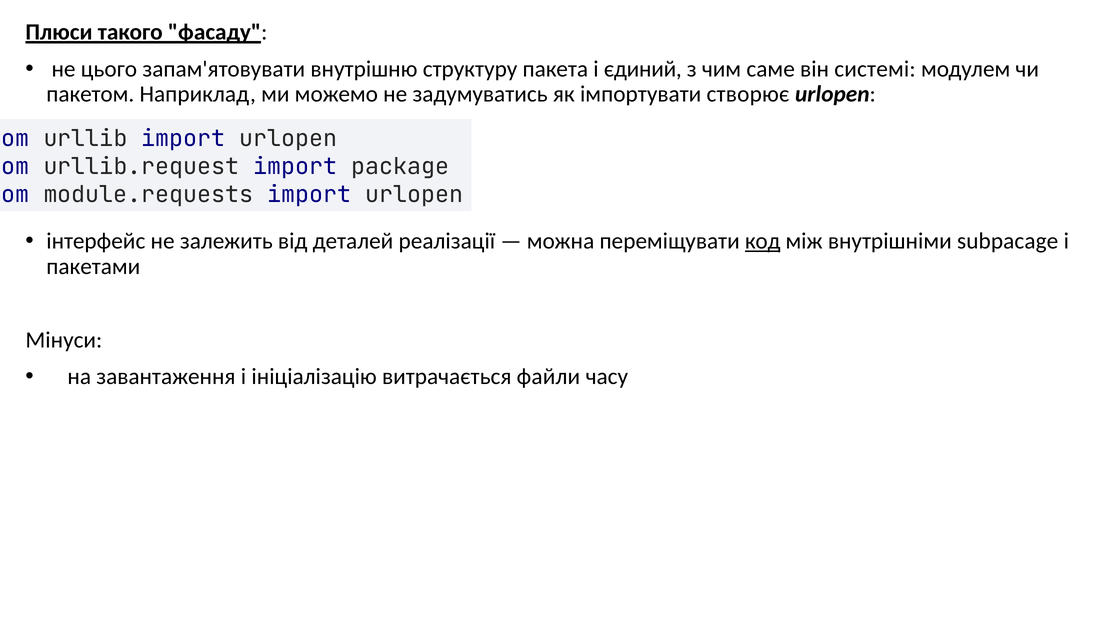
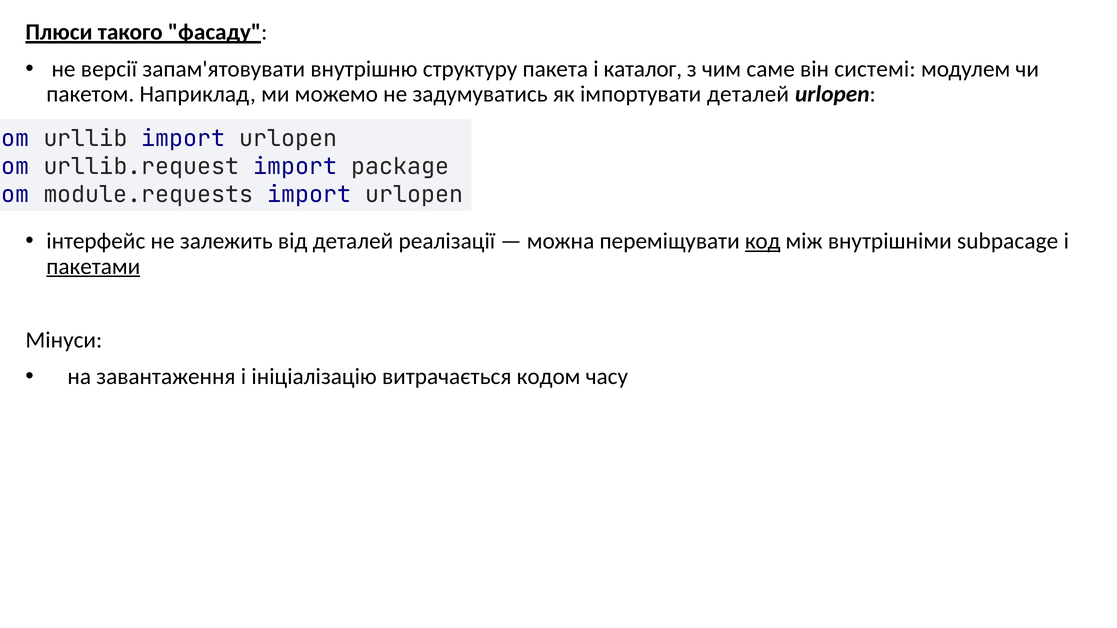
цього: цього -> версії
єдиний: єдиний -> каталог
імпортувати створює: створює -> деталей
пакетами underline: none -> present
файли: файли -> кодом
